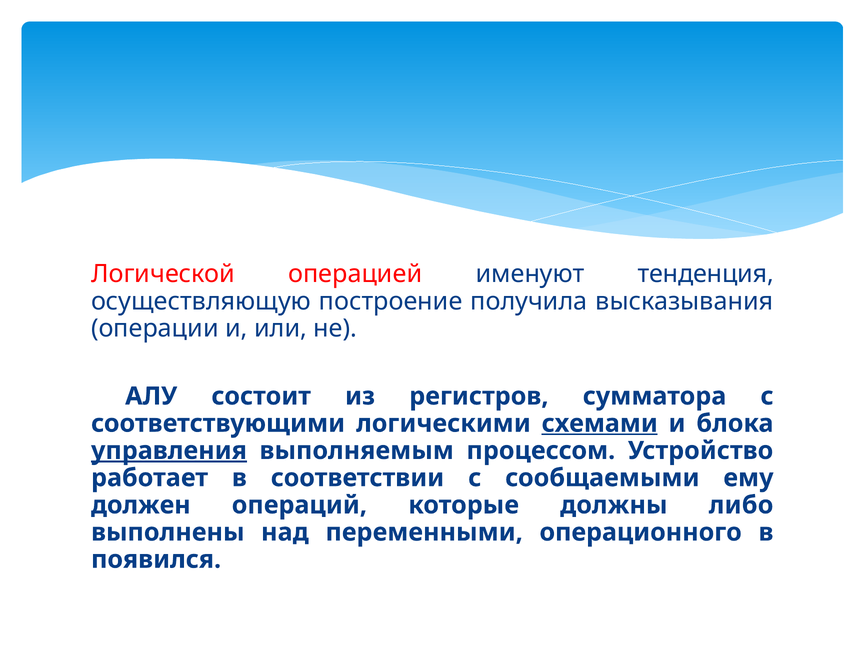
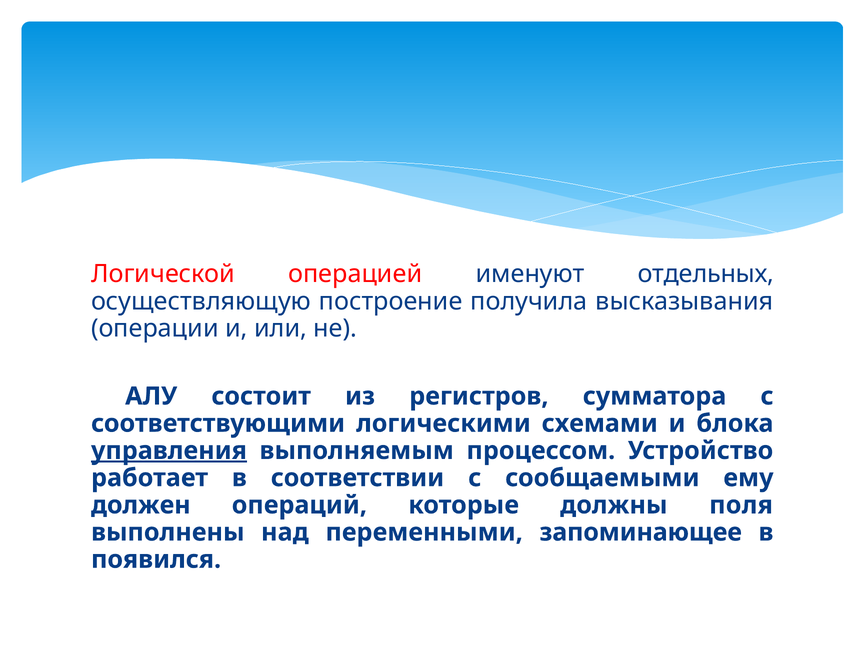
тенденция: тенденция -> отдельных
схемами underline: present -> none
либо: либо -> поля
операционного: операционного -> запоминающее
